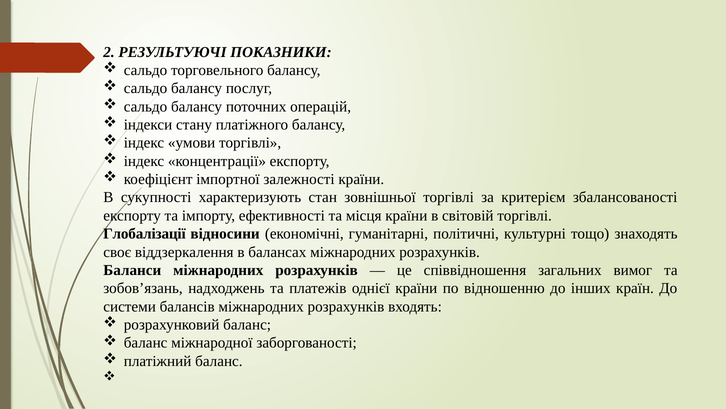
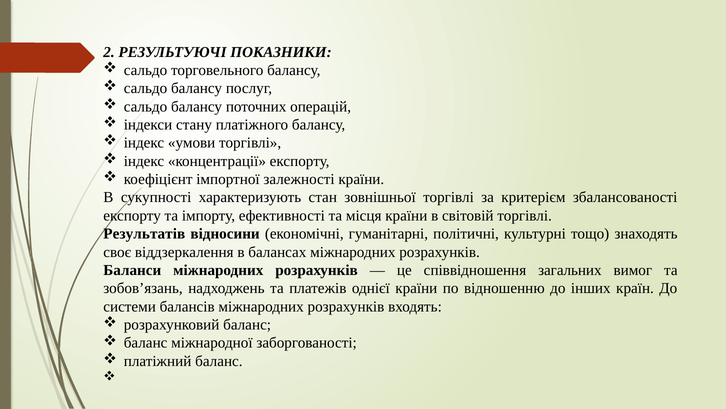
Глобалізації: Глобалізації -> Результатів
